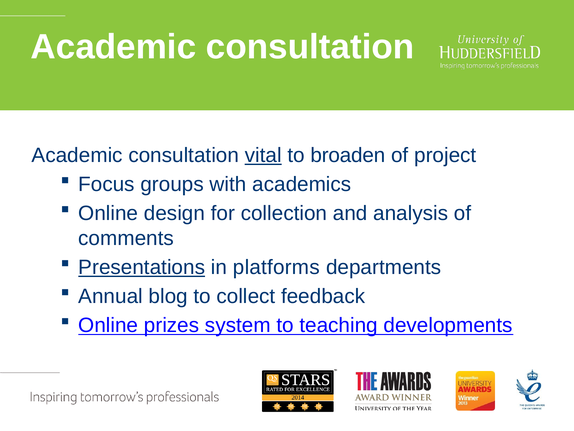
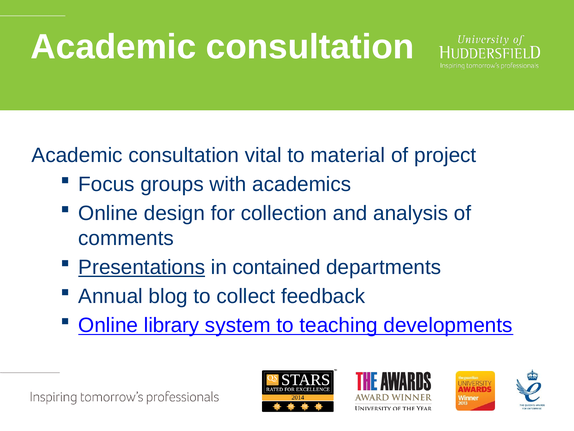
vital underline: present -> none
broaden: broaden -> material
platforms: platforms -> contained
prizes: prizes -> library
